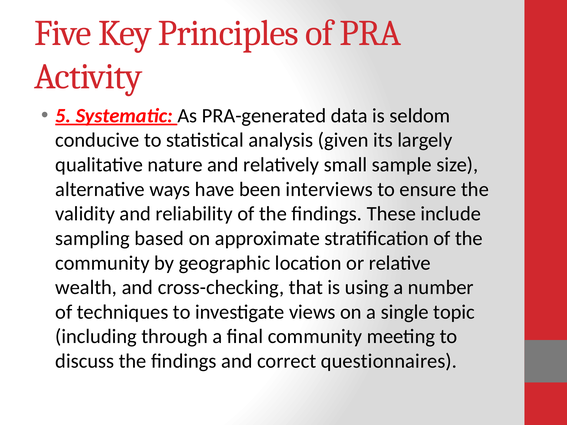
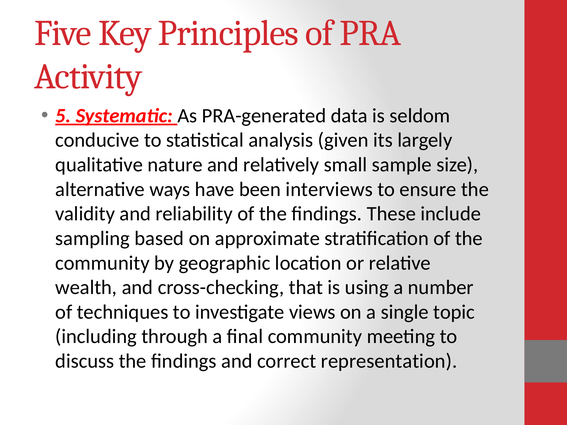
questionnaires: questionnaires -> representation
